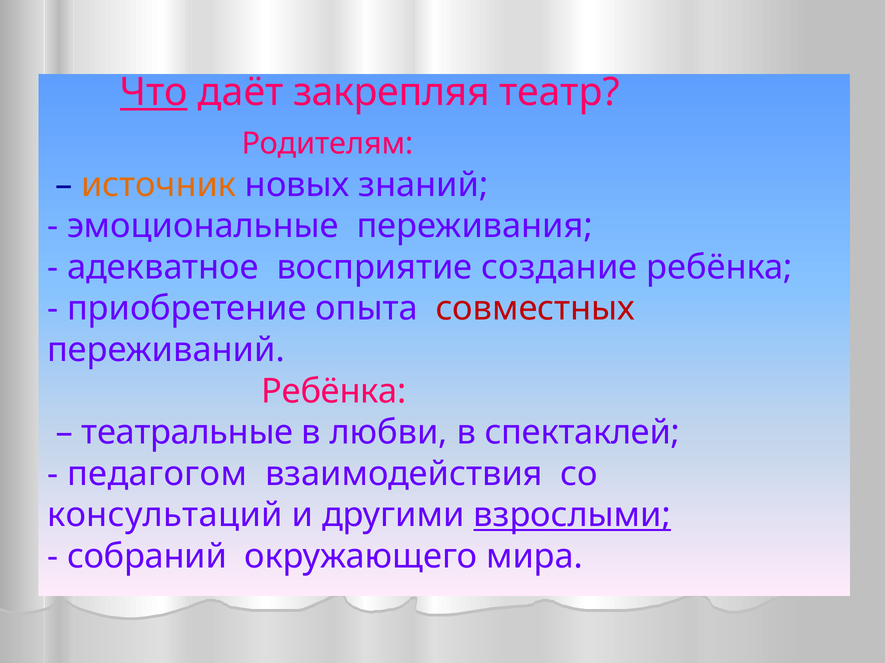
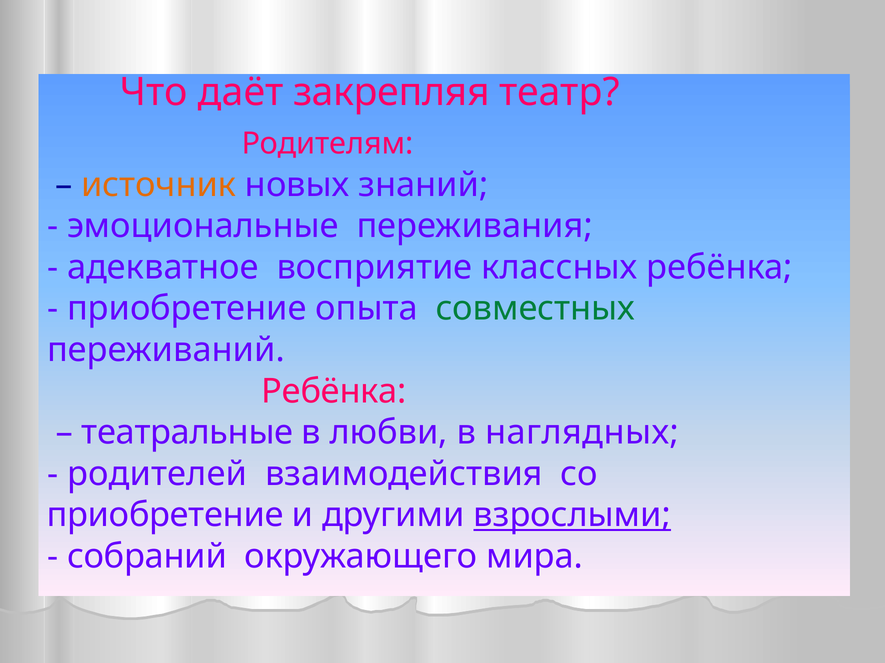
Что underline: present -> none
создание: создание -> классных
совместных colour: red -> green
спектаклей: спектаклей -> наглядных
педагогом: педагогом -> родителей
консультаций at (165, 516): консультаций -> приобретение
